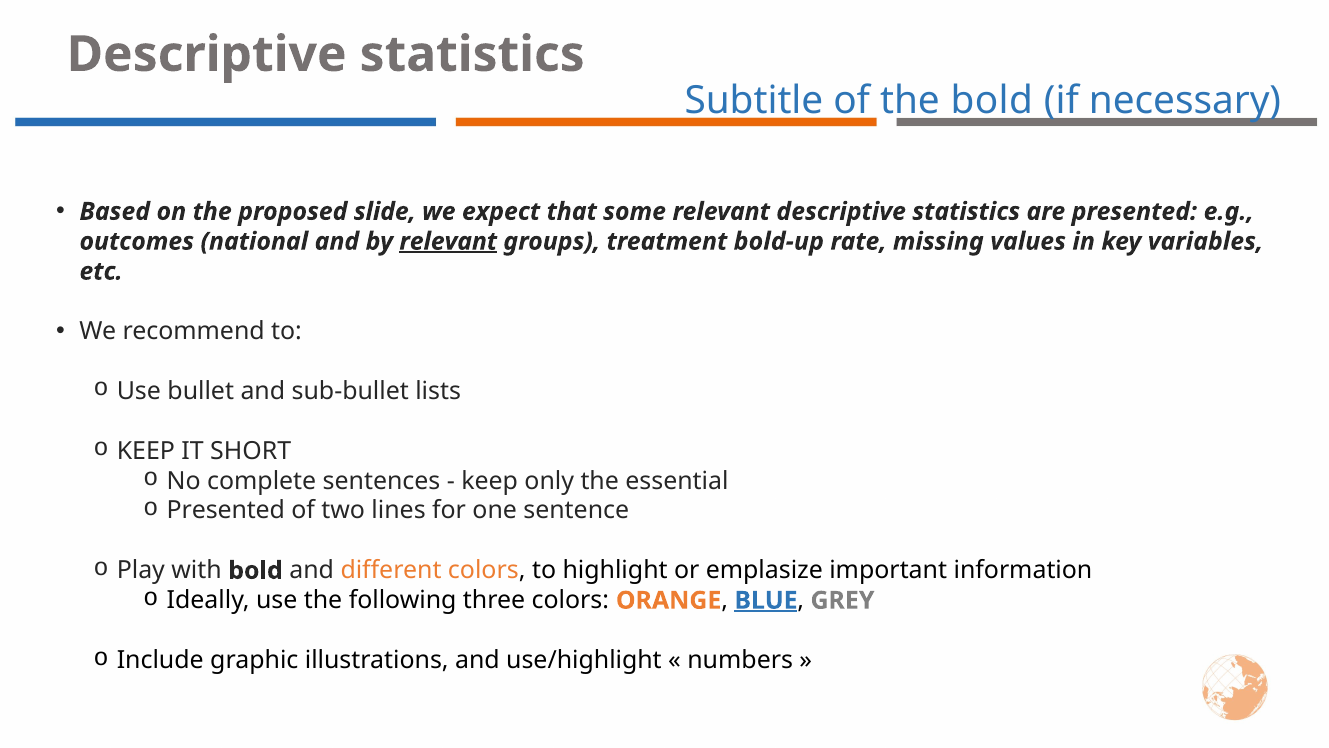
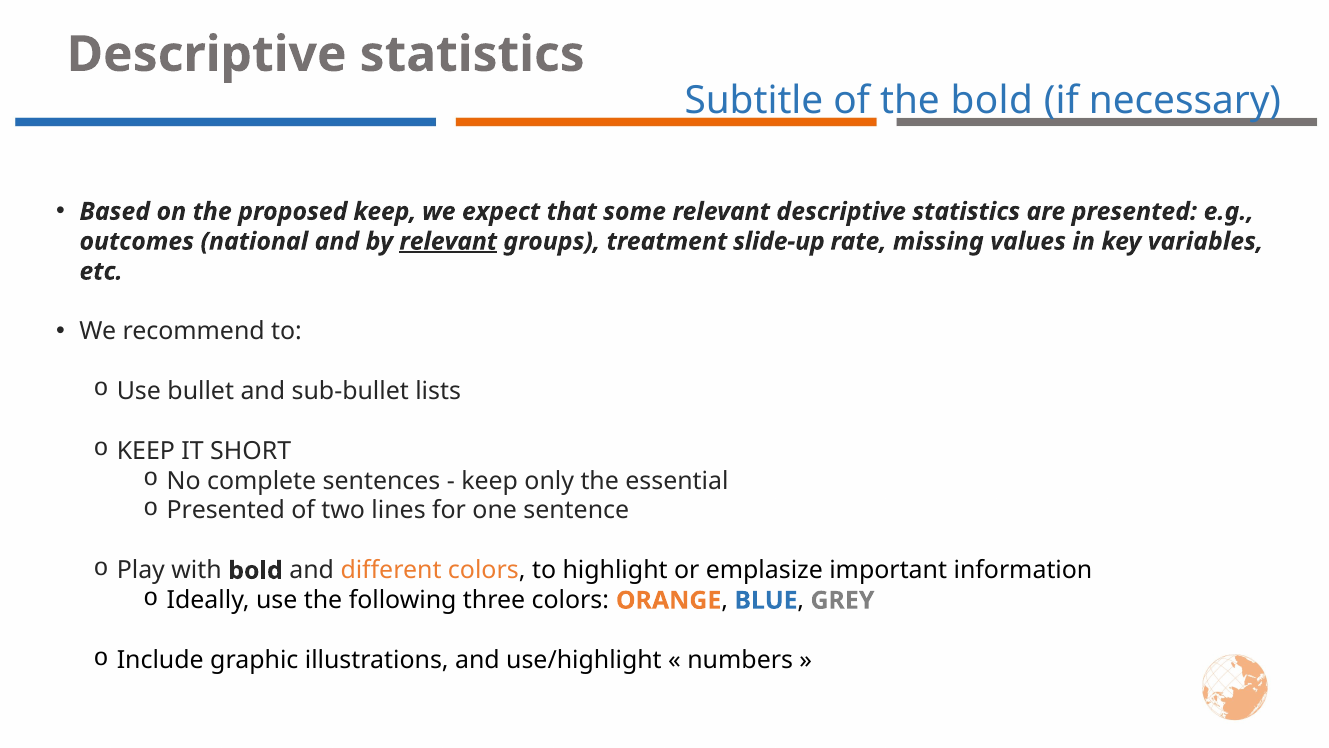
proposed slide: slide -> keep
bold-up: bold-up -> slide-up
BLUE underline: present -> none
